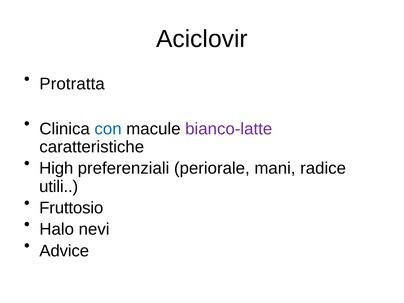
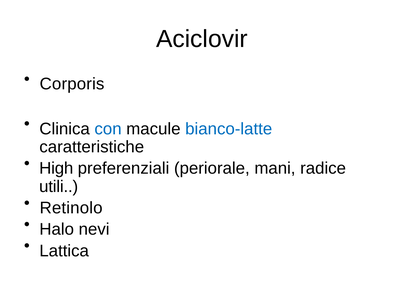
Protratta: Protratta -> Corporis
bianco-latte colour: purple -> blue
Fruttosio: Fruttosio -> Retinolo
Advice: Advice -> Lattica
